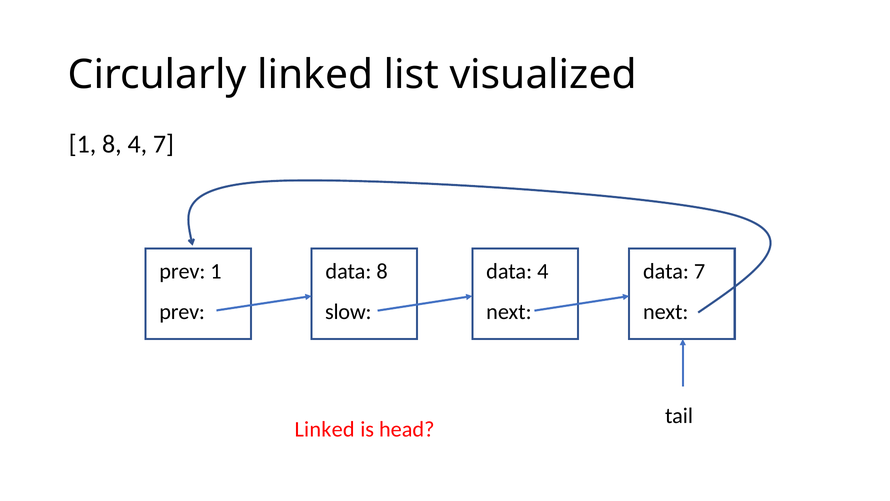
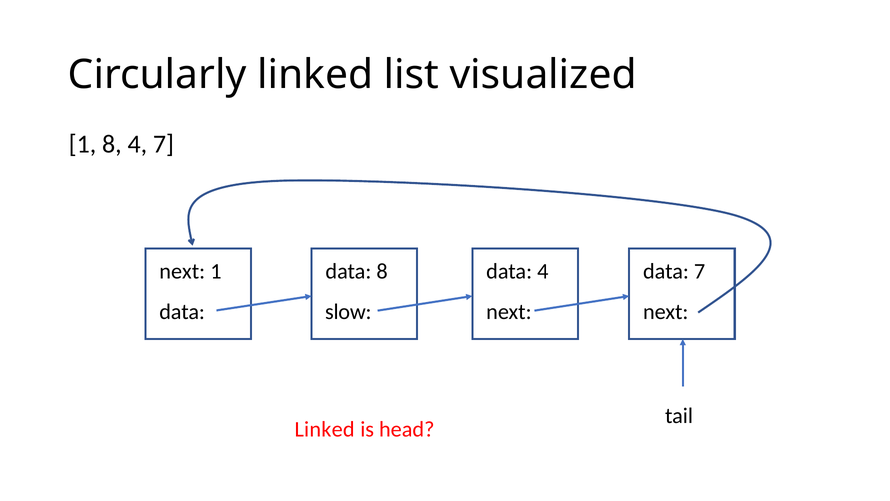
prev at (182, 271): prev -> next
prev at (182, 312): prev -> data
